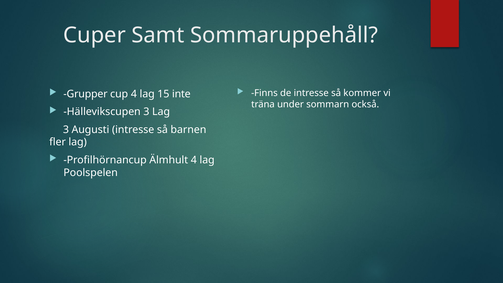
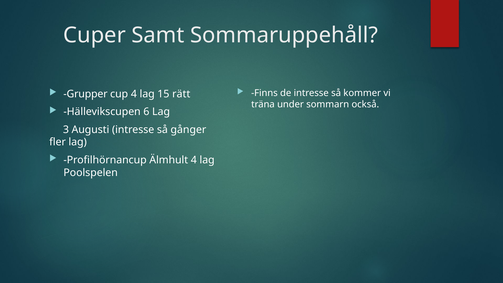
inte: inte -> rätt
Hällevikscupen 3: 3 -> 6
barnen: barnen -> gånger
